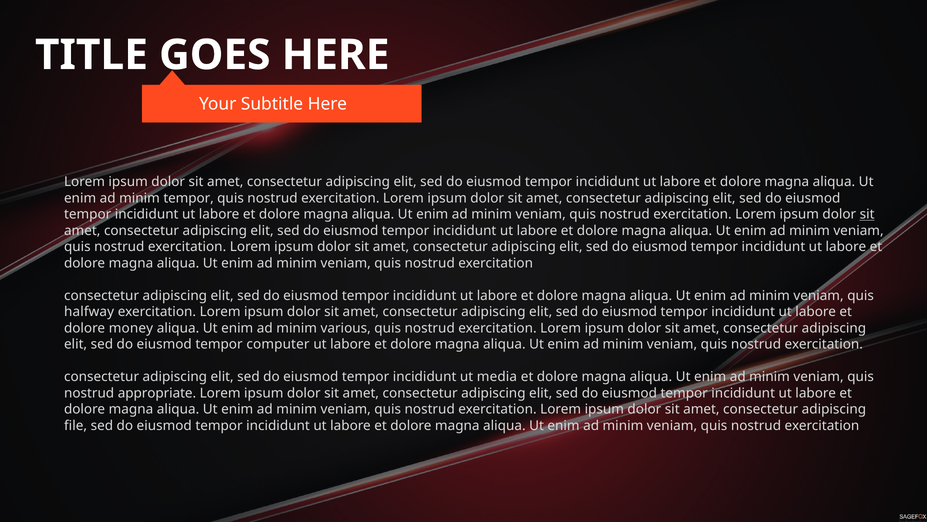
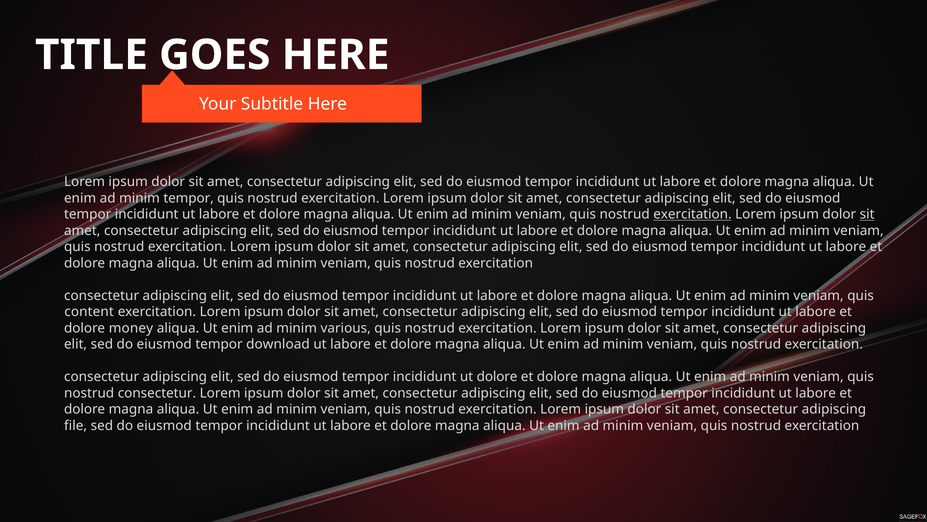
exercitation at (692, 214) underline: none -> present
halfway: halfway -> content
computer: computer -> download
ut media: media -> dolore
nostrud appropriate: appropriate -> consectetur
